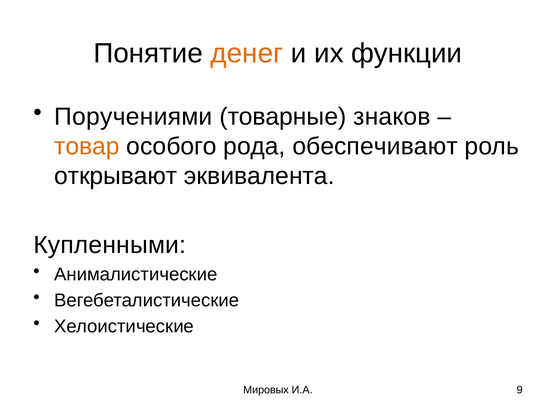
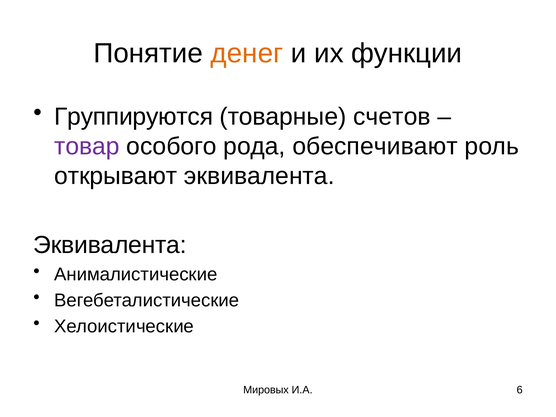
Поручениями: Поручениями -> Группируются
знаков: знаков -> счетов
товар colour: orange -> purple
Купленными at (110, 245): Купленными -> Эквивалента
9: 9 -> 6
